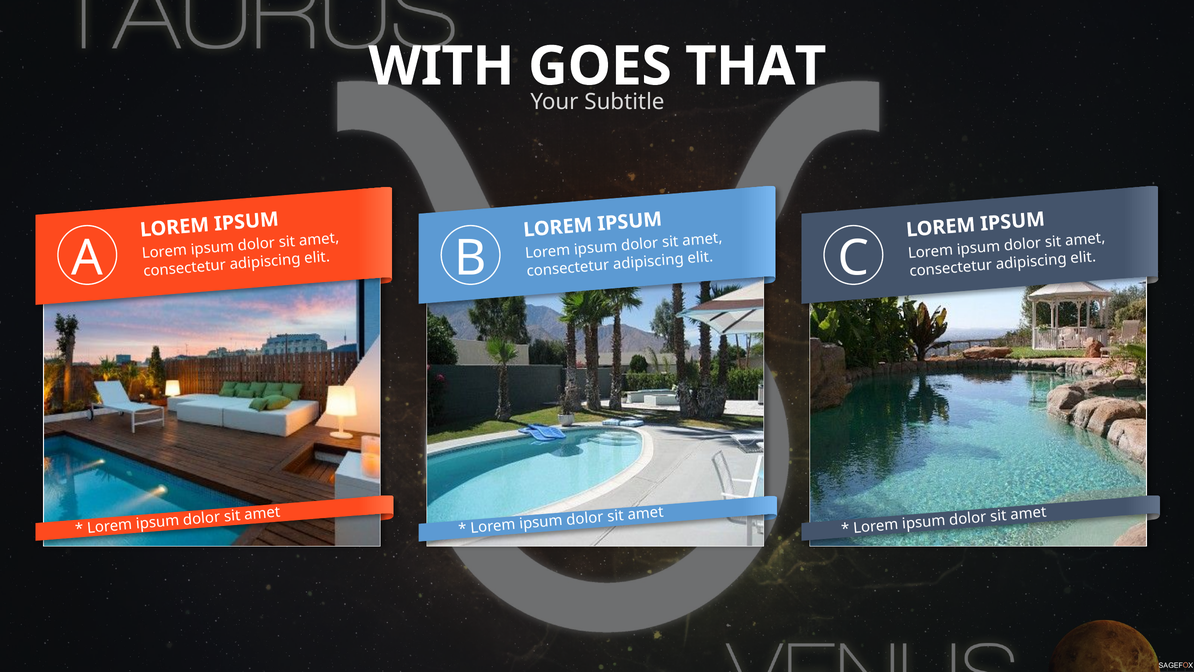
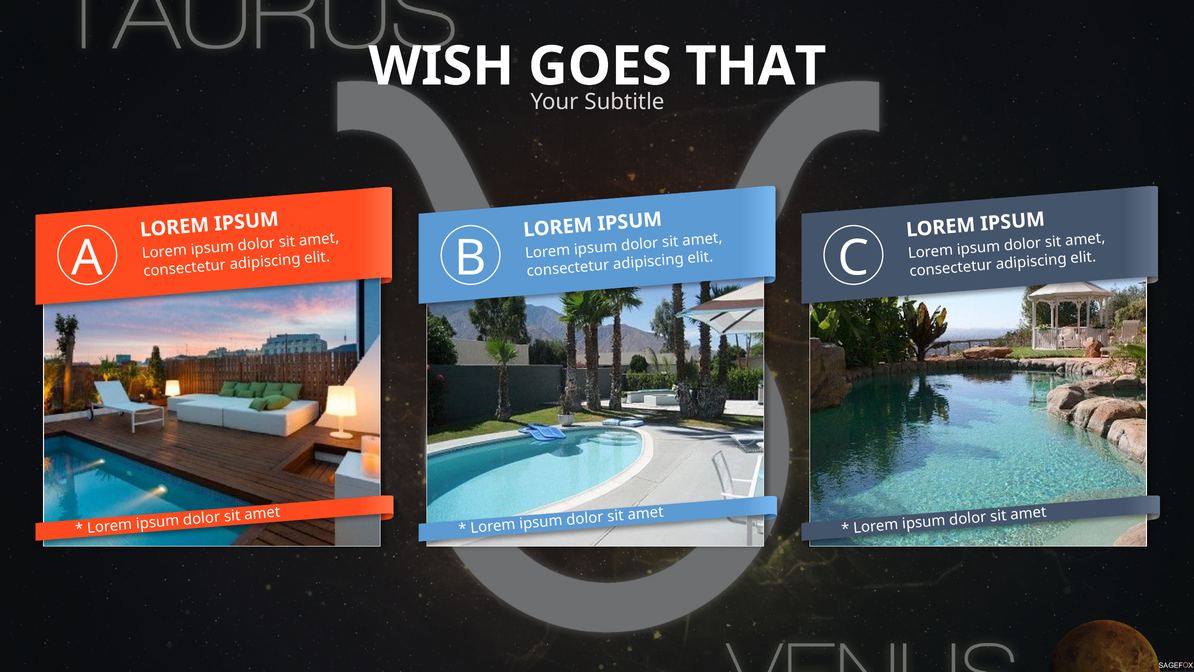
WITH: WITH -> WISH
